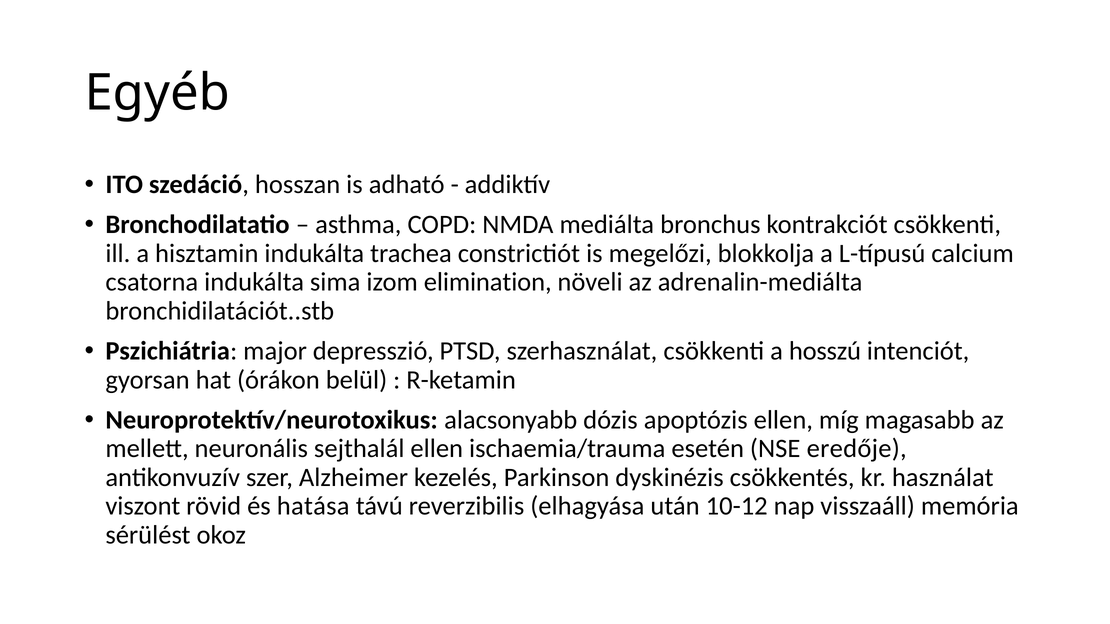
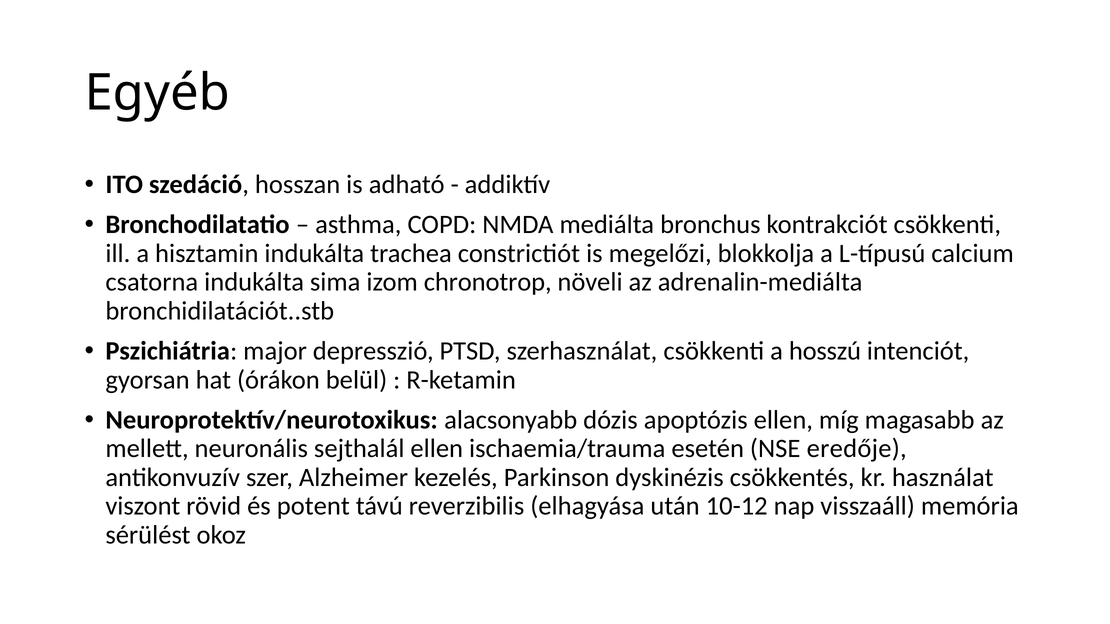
elimination: elimination -> chronotrop
hatása: hatása -> potent
